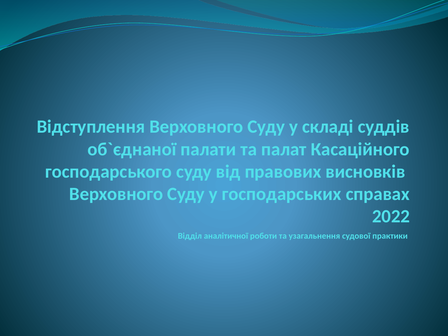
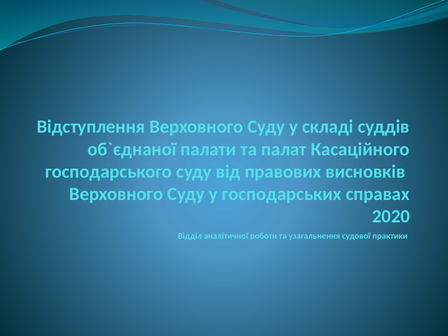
2022: 2022 -> 2020
